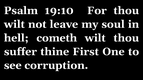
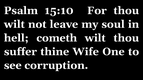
19:10: 19:10 -> 15:10
First: First -> Wife
